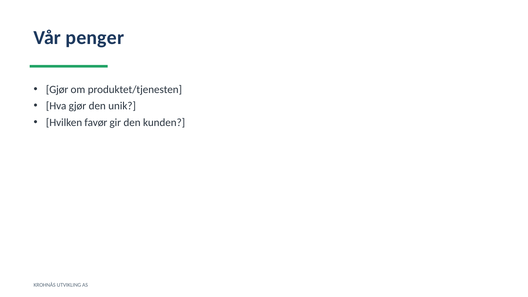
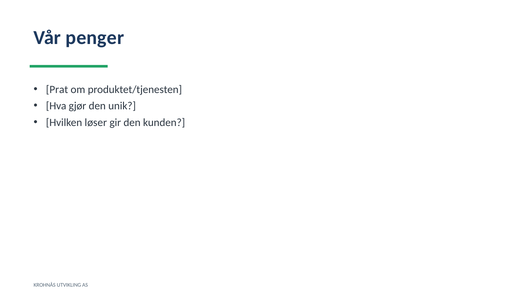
Gjør at (57, 89): Gjør -> Prat
favør: favør -> løser
